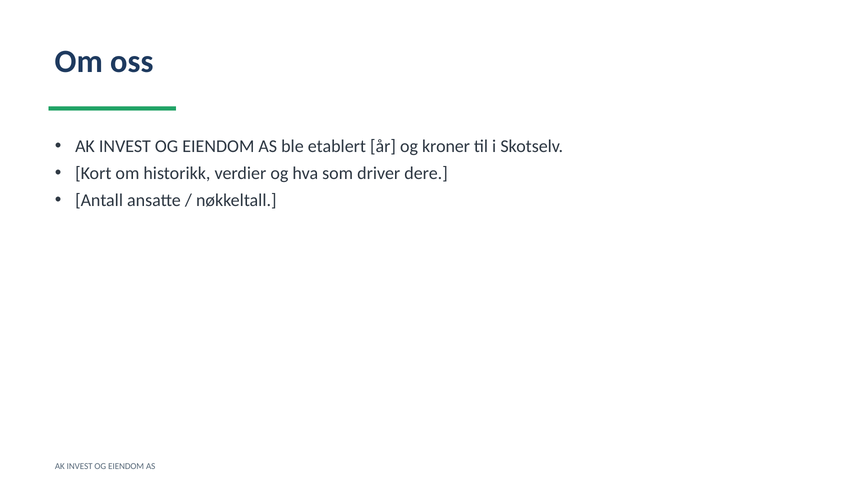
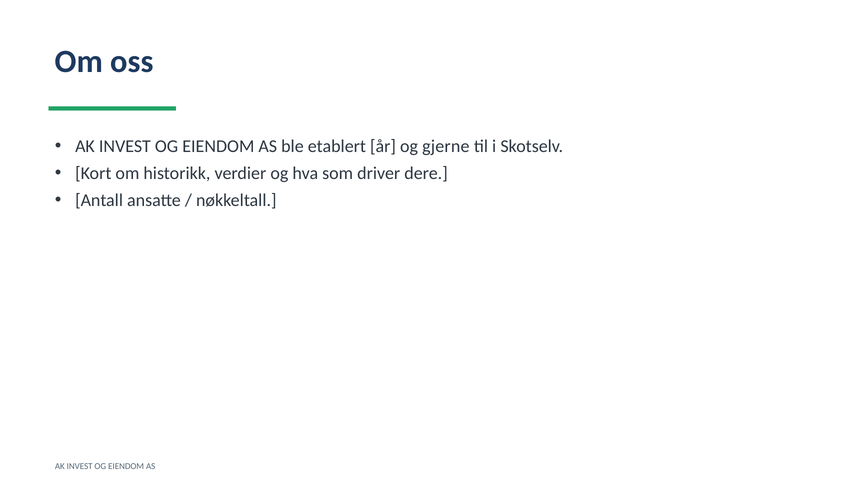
kroner: kroner -> gjerne
